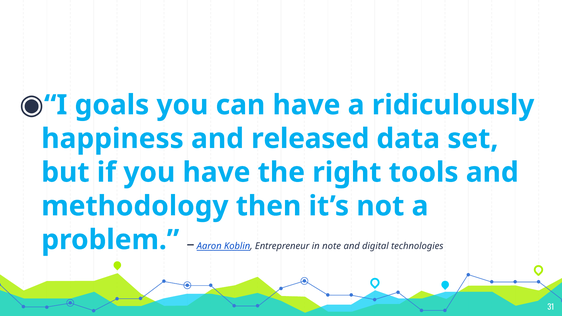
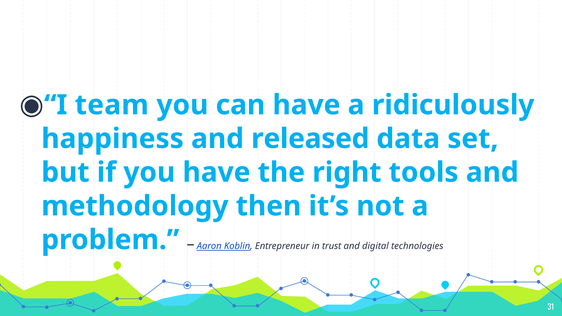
goals: goals -> team
note: note -> trust
